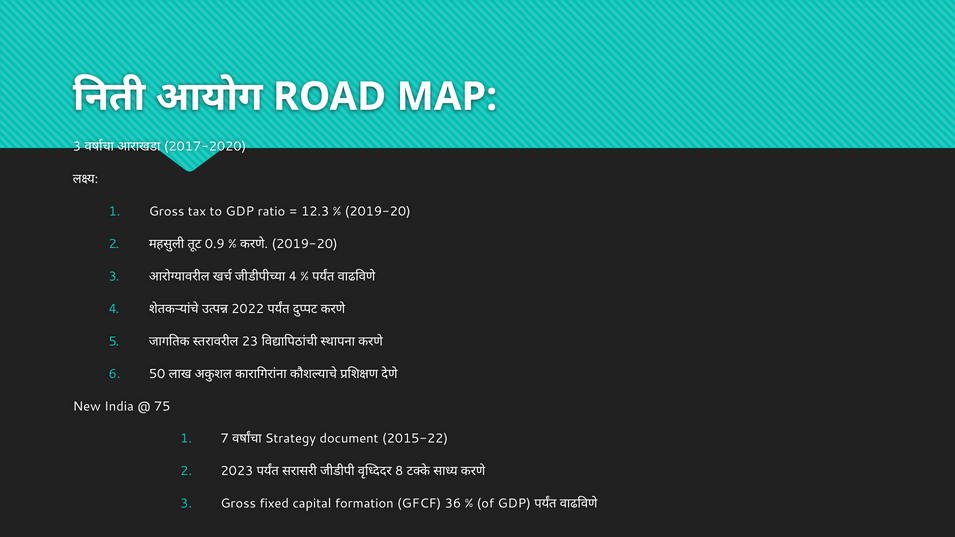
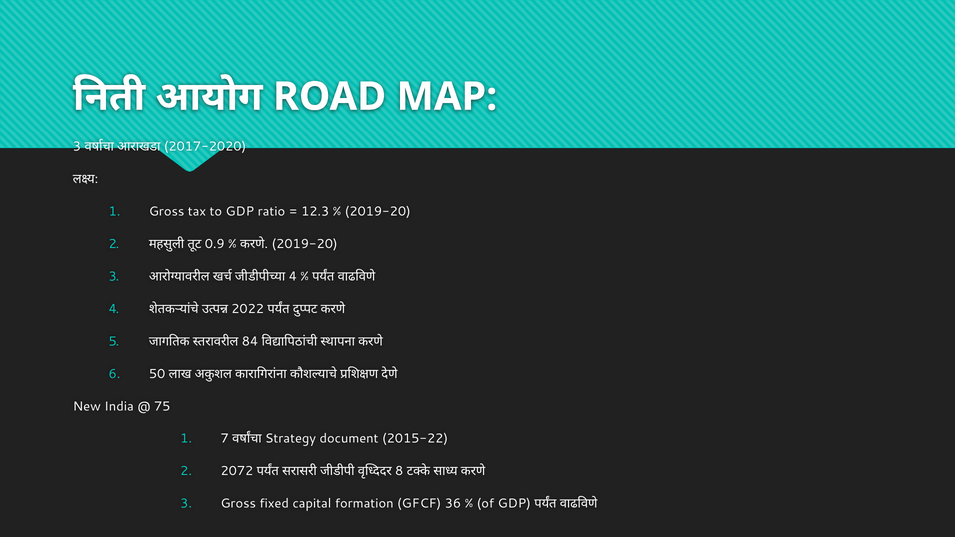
23: 23 -> 84
2023: 2023 -> 2072
